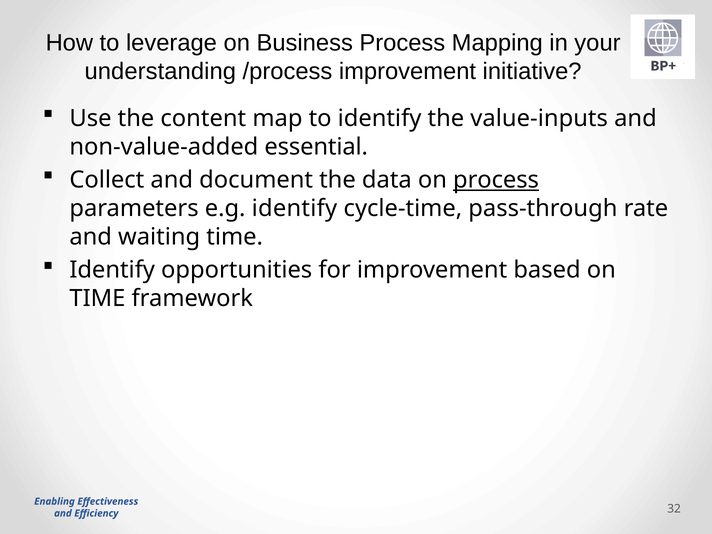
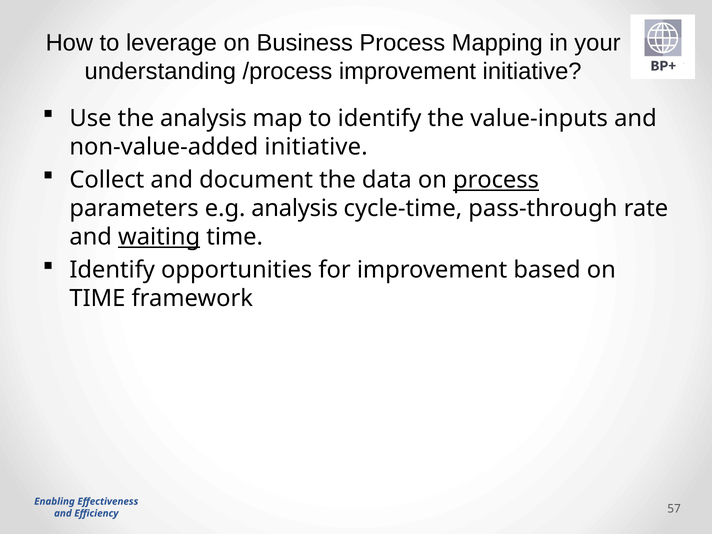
the content: content -> analysis
non-value-added essential: essential -> initiative
e.g identify: identify -> analysis
waiting underline: none -> present
32: 32 -> 57
